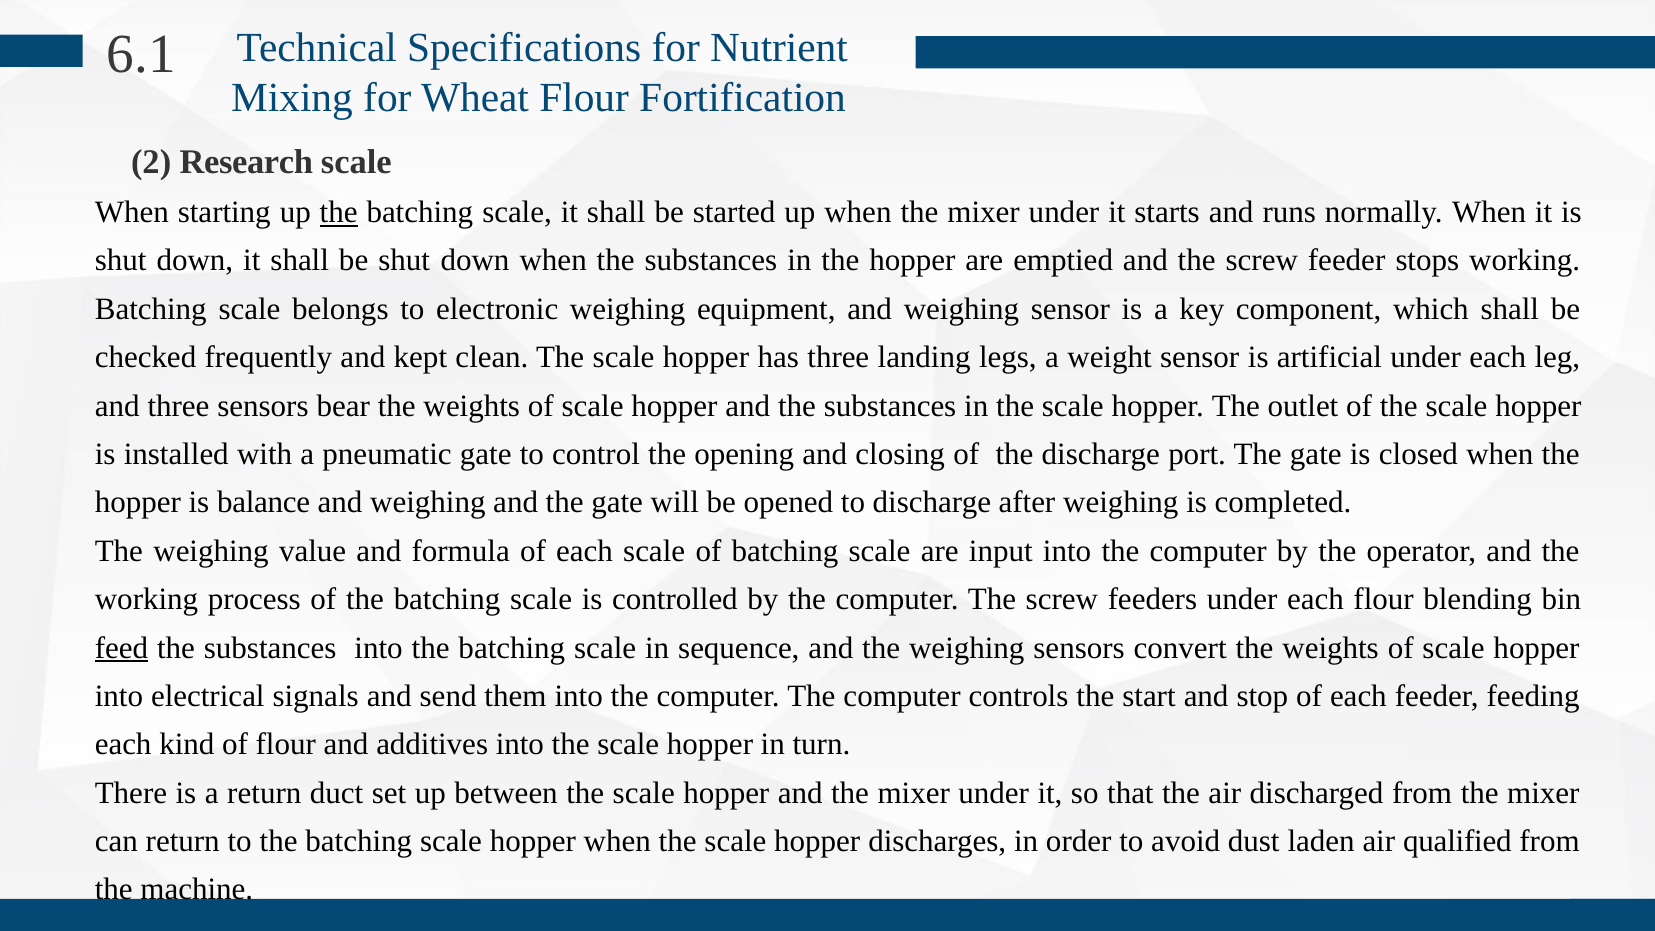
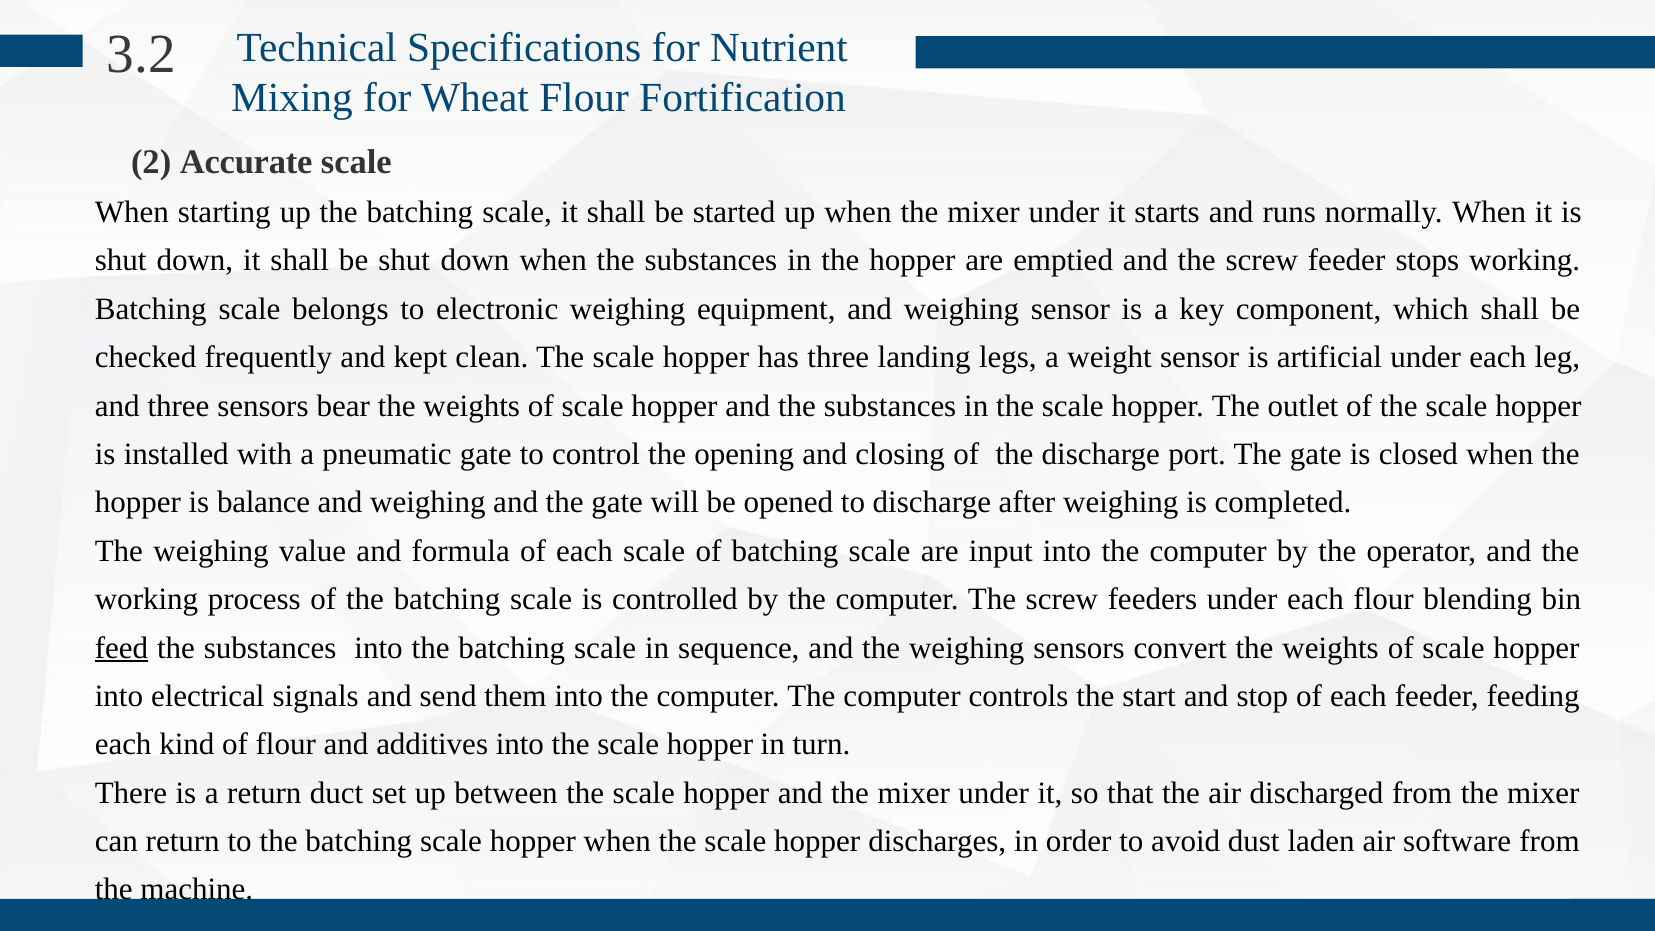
6.1: 6.1 -> 3.2
Research: Research -> Accurate
the at (339, 212) underline: present -> none
qualified: qualified -> software
